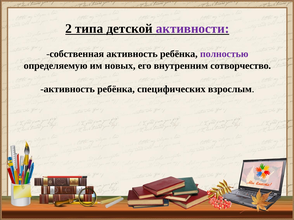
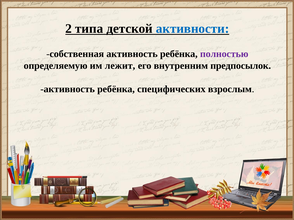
активности colour: purple -> blue
новых: новых -> лежит
сотворчество: сотворчество -> предпосылок
